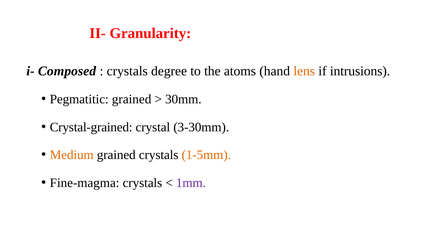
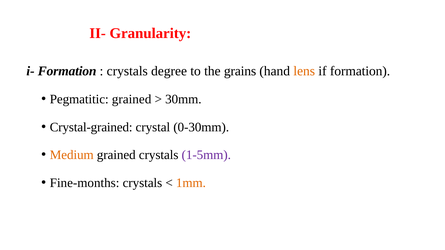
i- Composed: Composed -> Formation
atoms: atoms -> grains
if intrusions: intrusions -> formation
3-30mm: 3-30mm -> 0-30mm
1-5mm colour: orange -> purple
Fine-magma: Fine-magma -> Fine-months
1mm colour: purple -> orange
